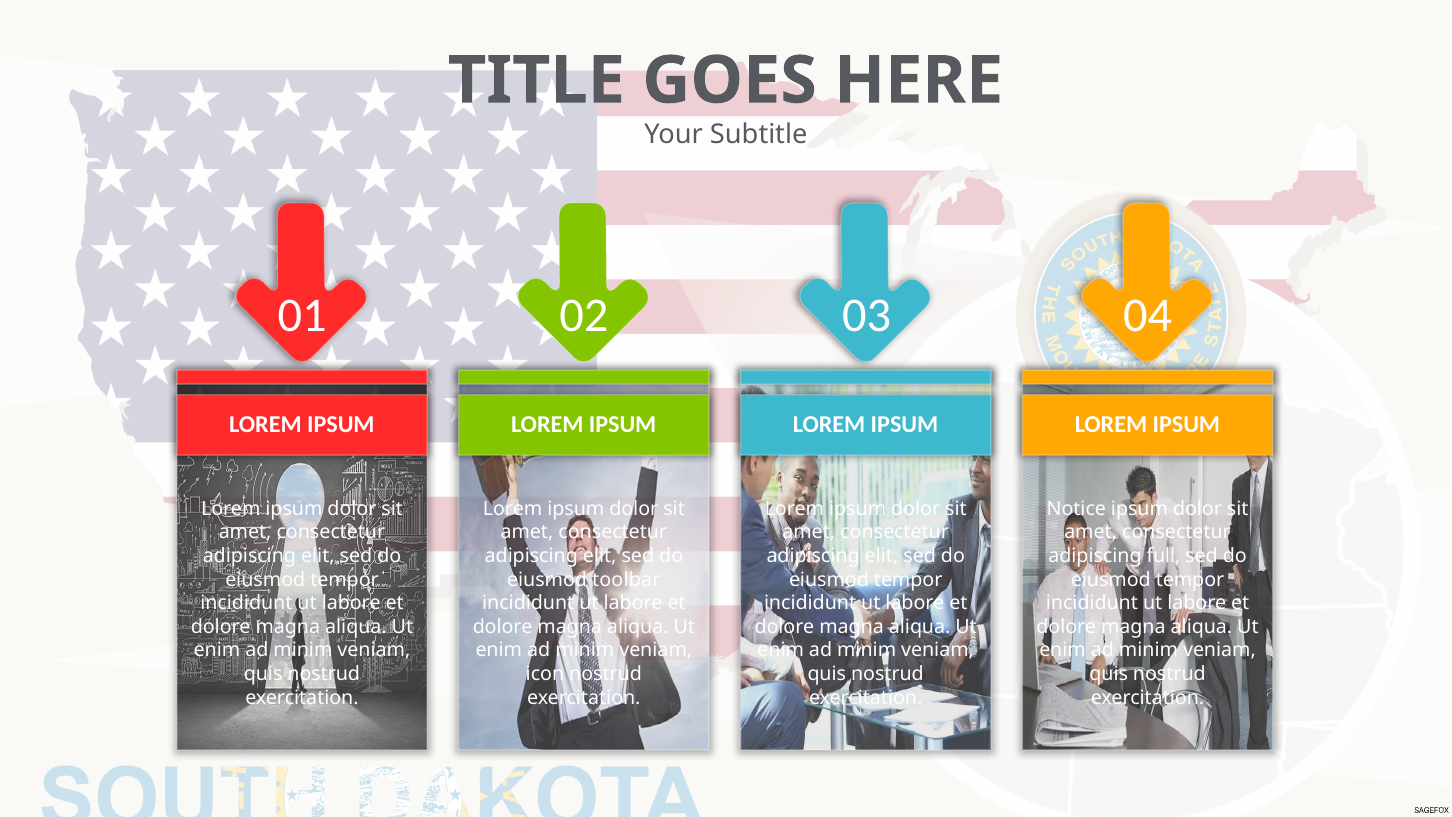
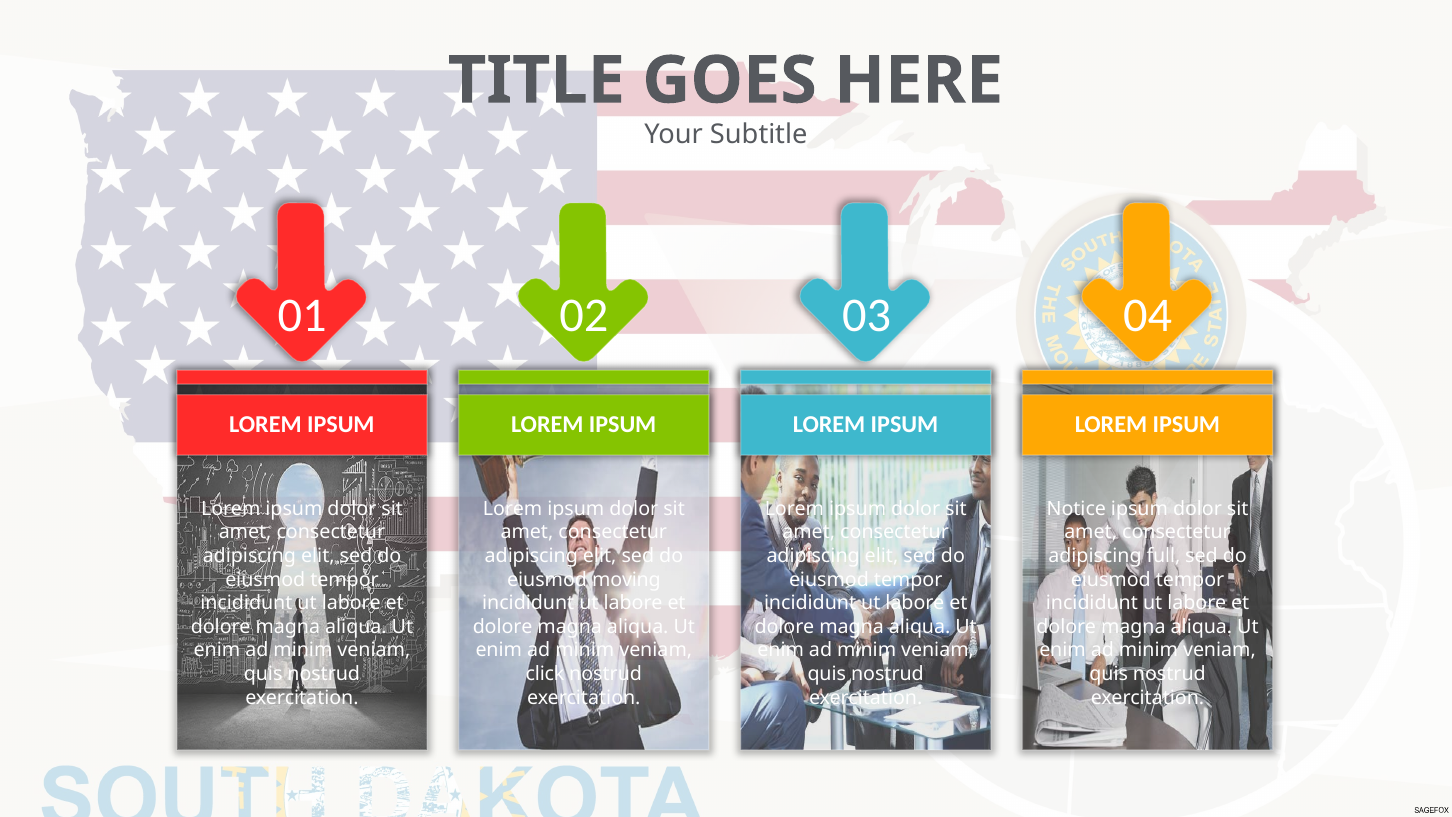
toolbar: toolbar -> moving
icon: icon -> click
